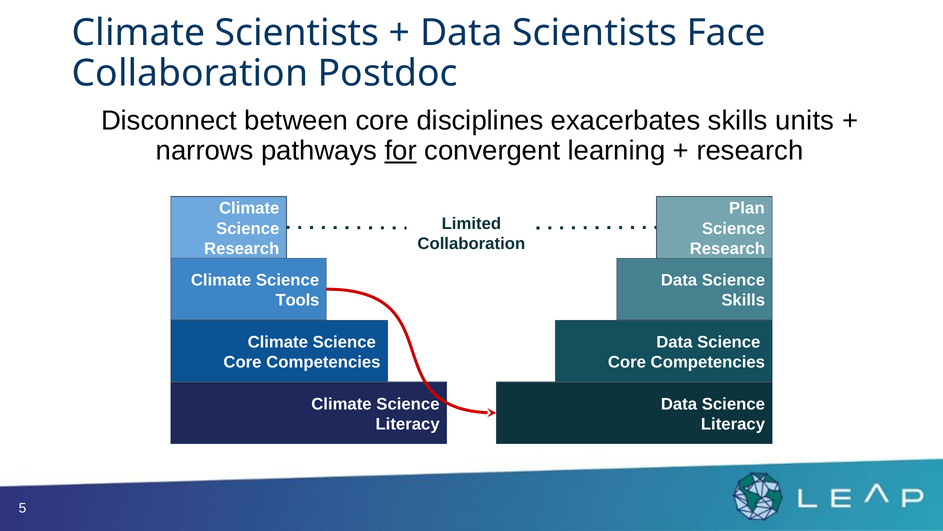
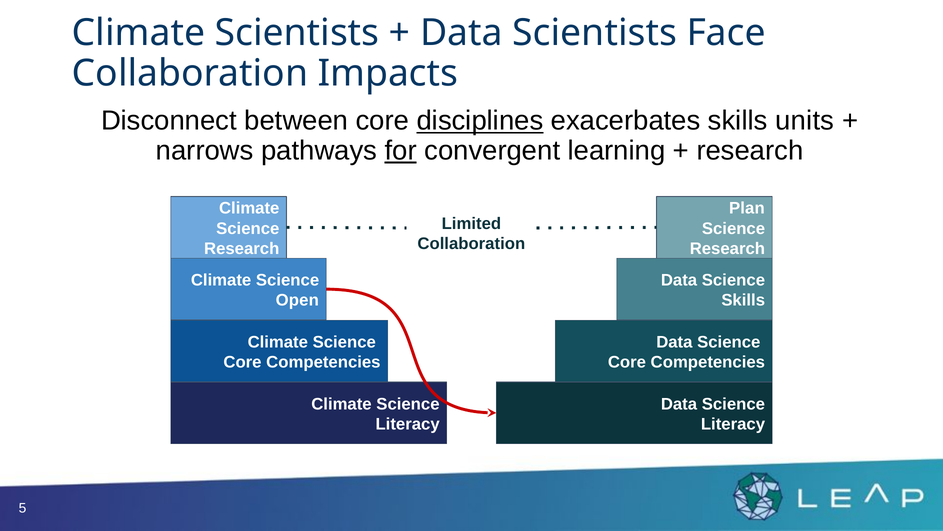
Postdoc: Postdoc -> Impacts
disciplines underline: none -> present
Tools: Tools -> Open
